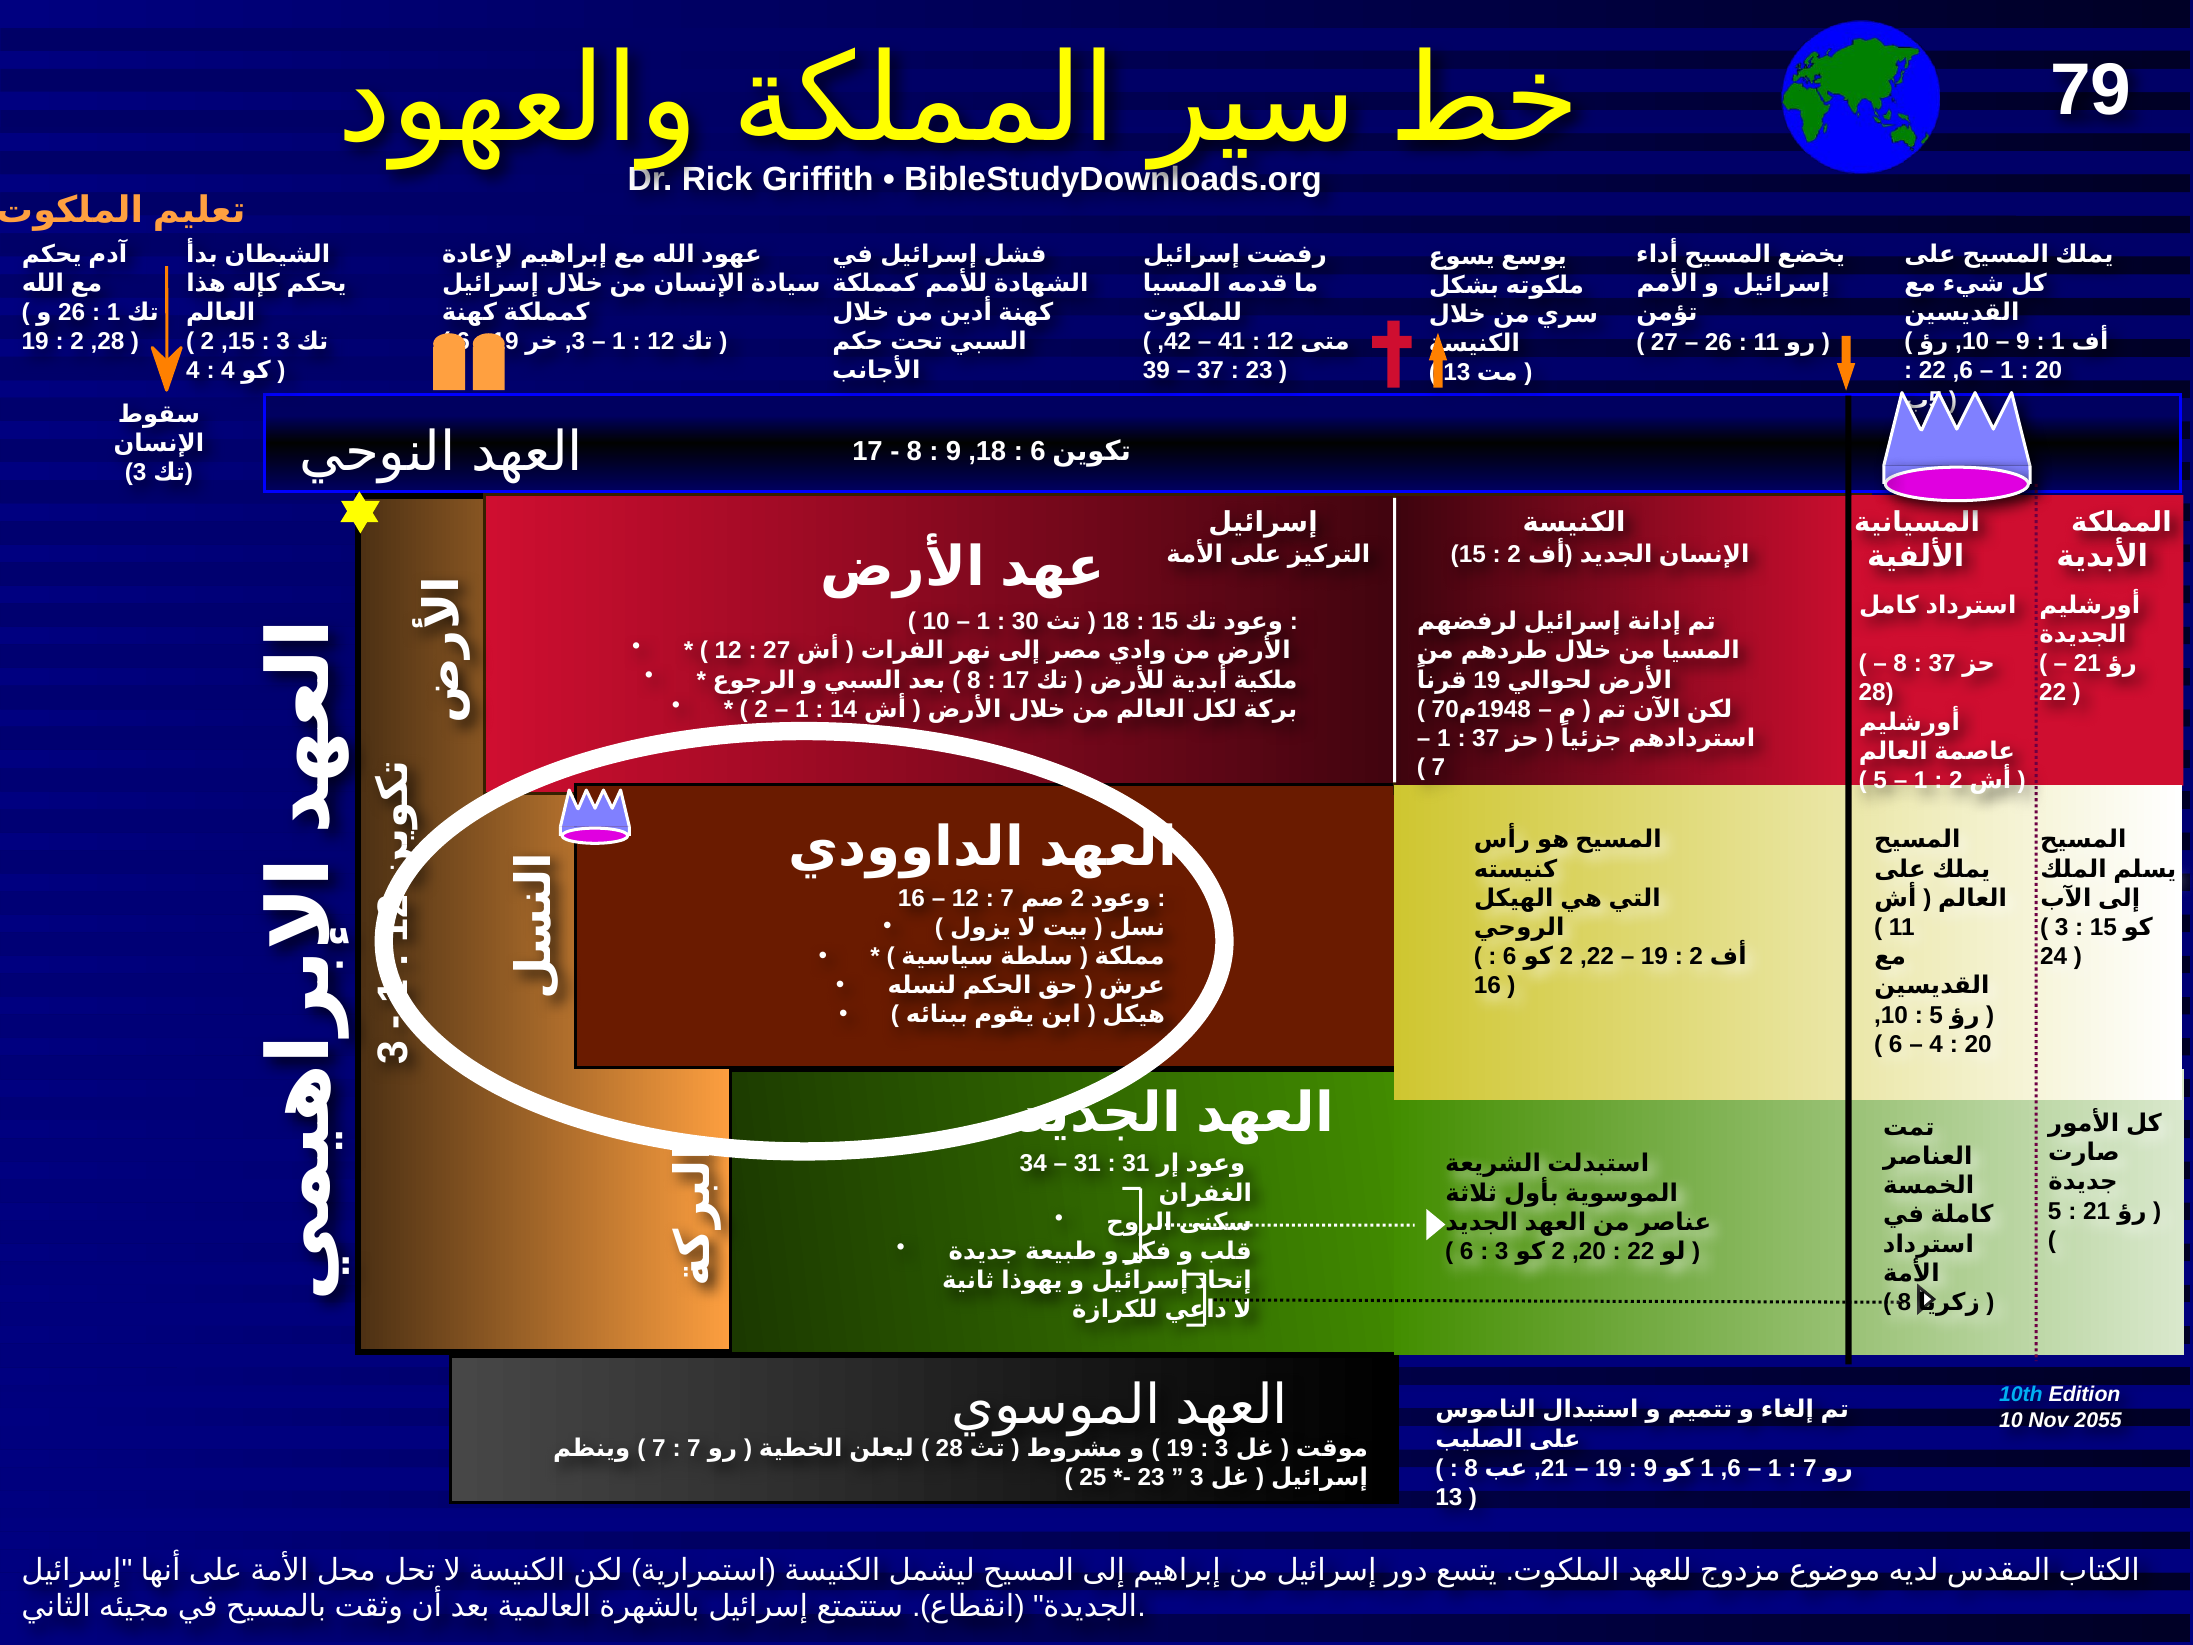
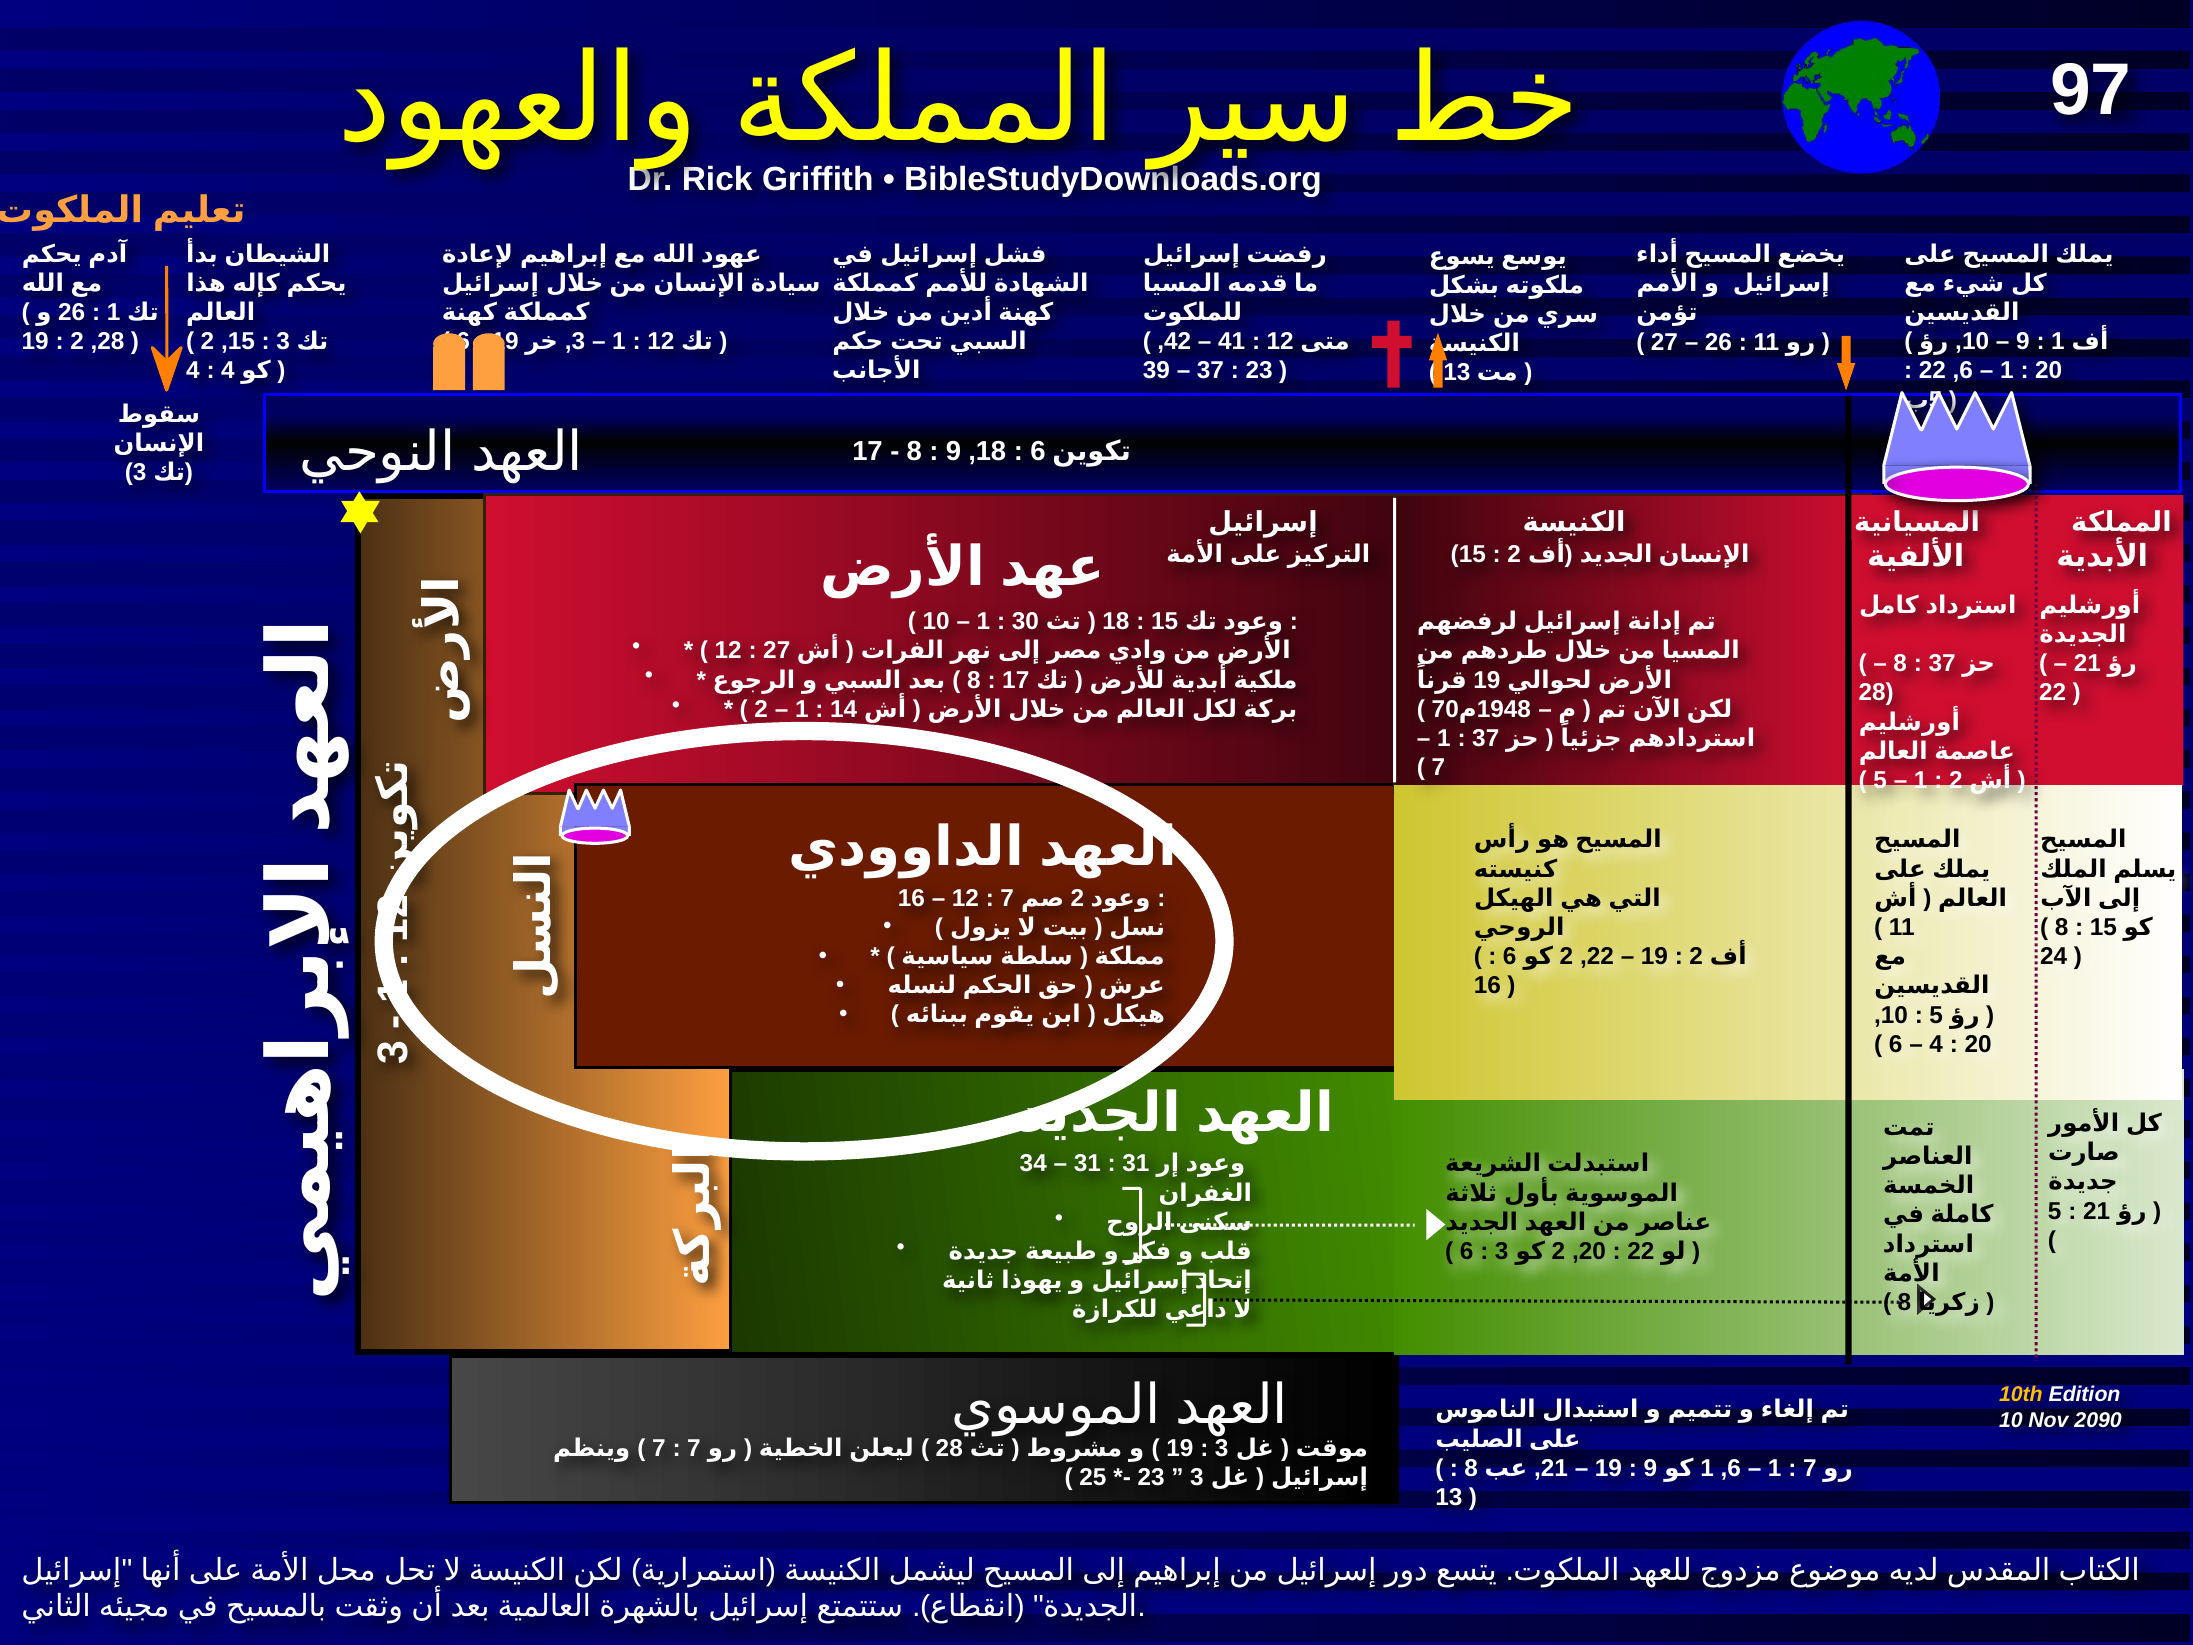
79: 79 -> 97
3 at (2062, 927): 3 -> 8
10th colour: light blue -> yellow
2055: 2055 -> 2090
